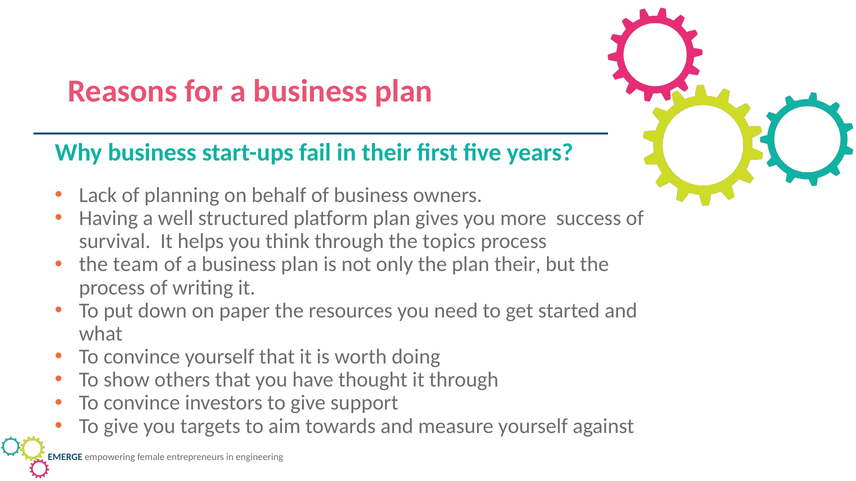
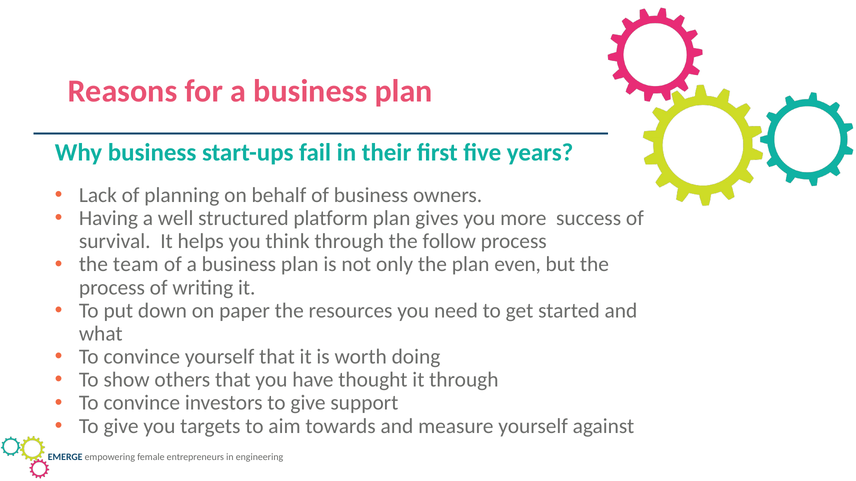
topics: topics -> follow
plan their: their -> even
